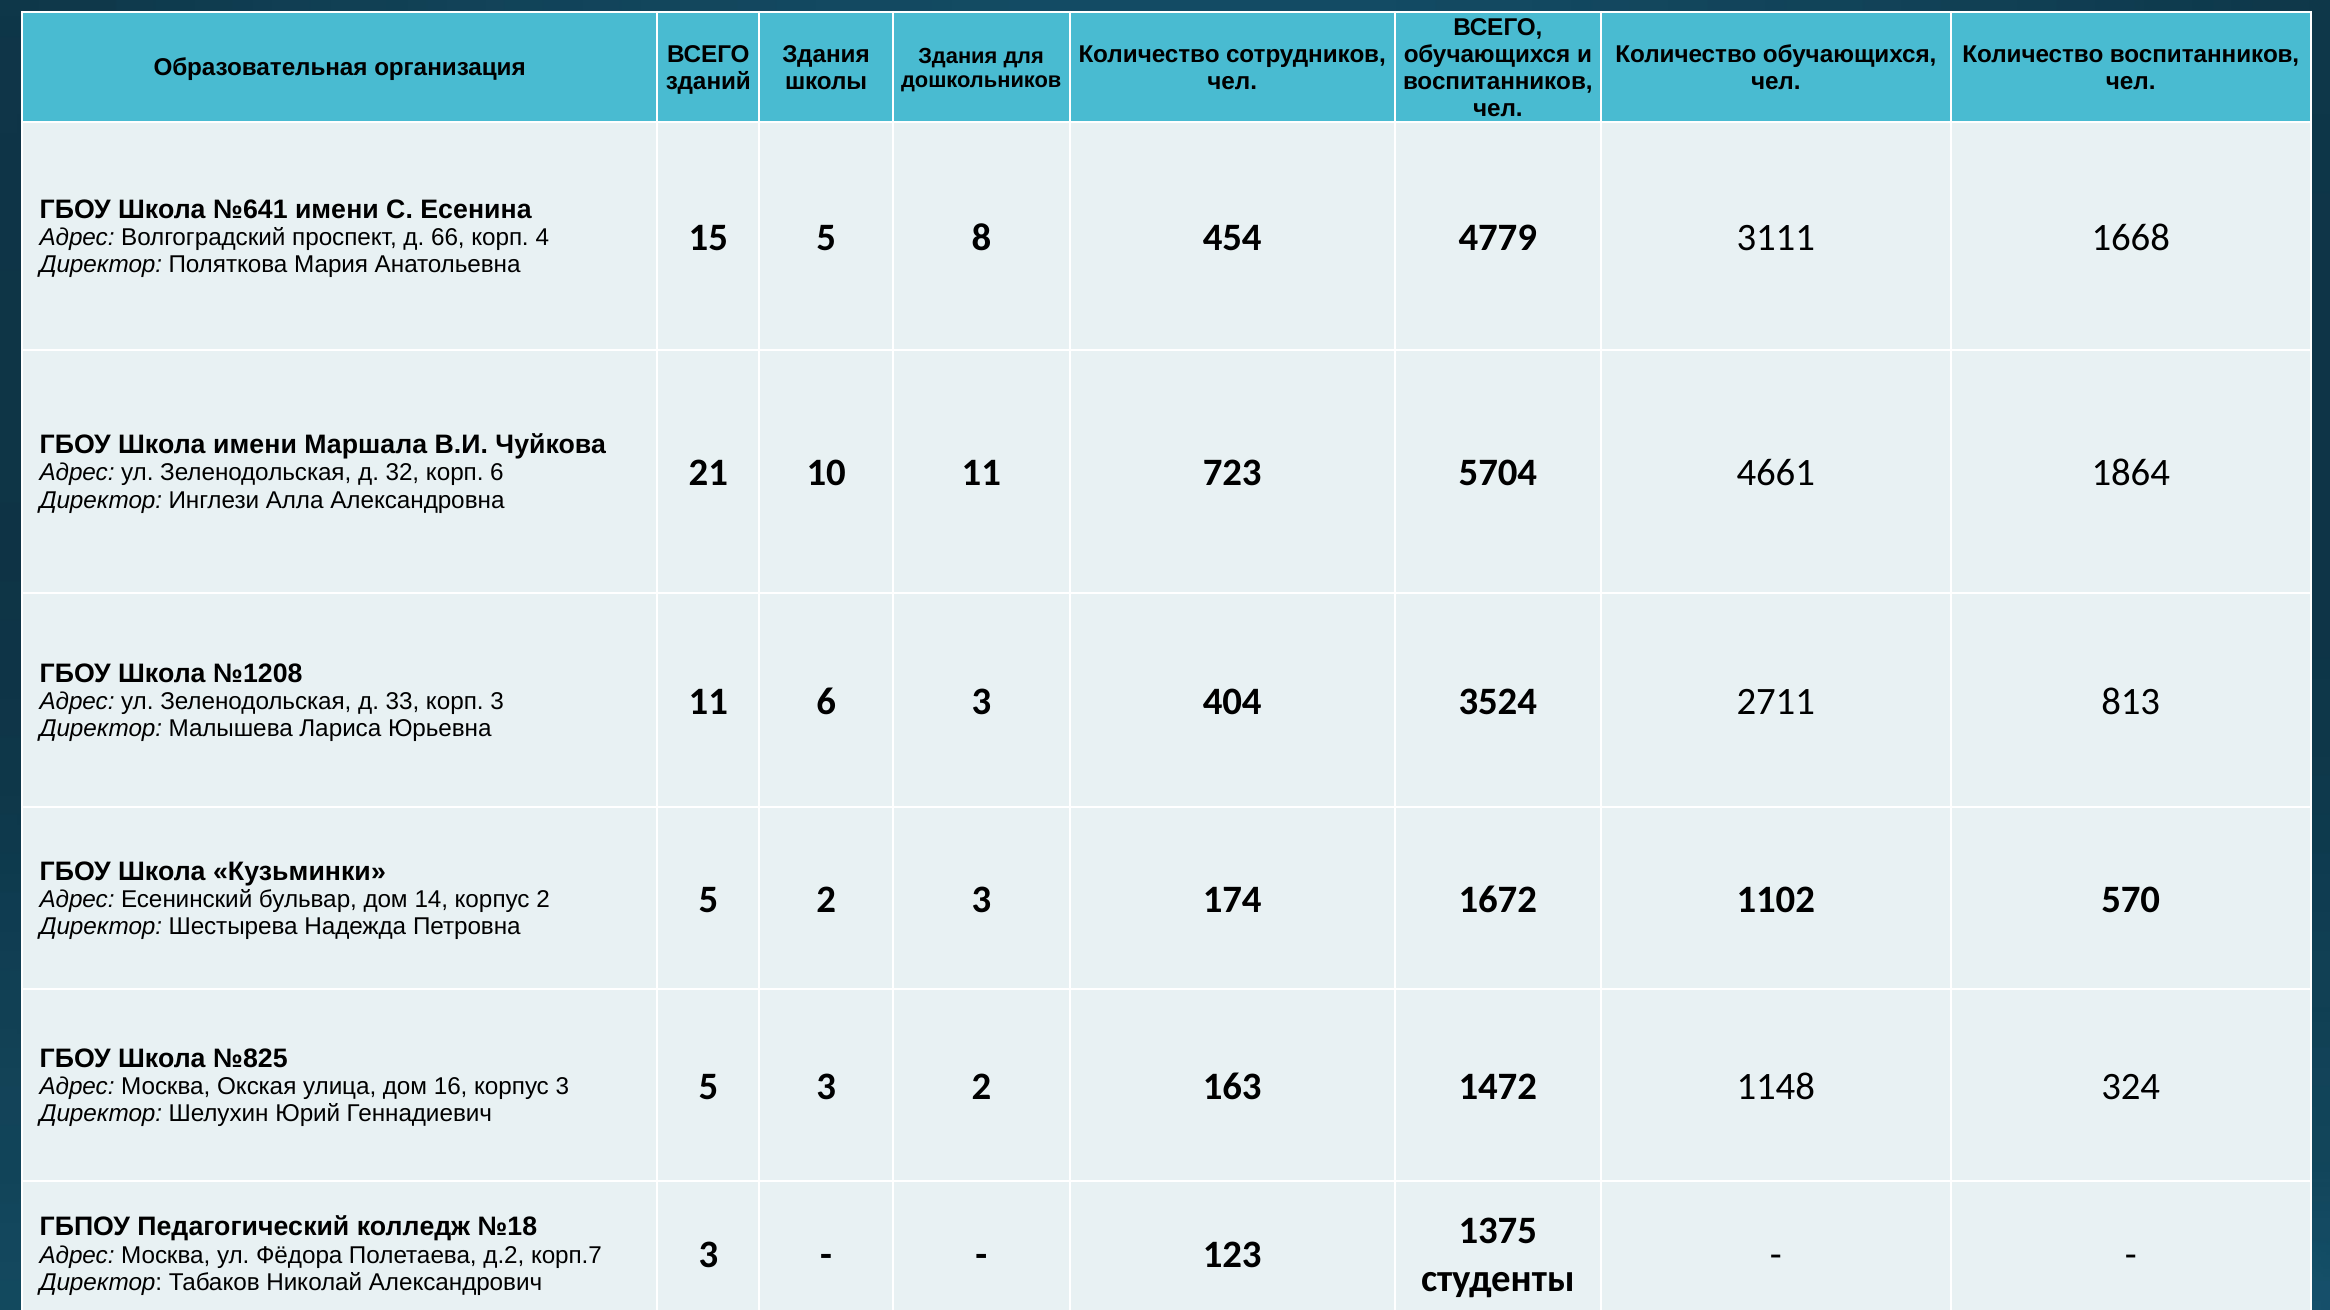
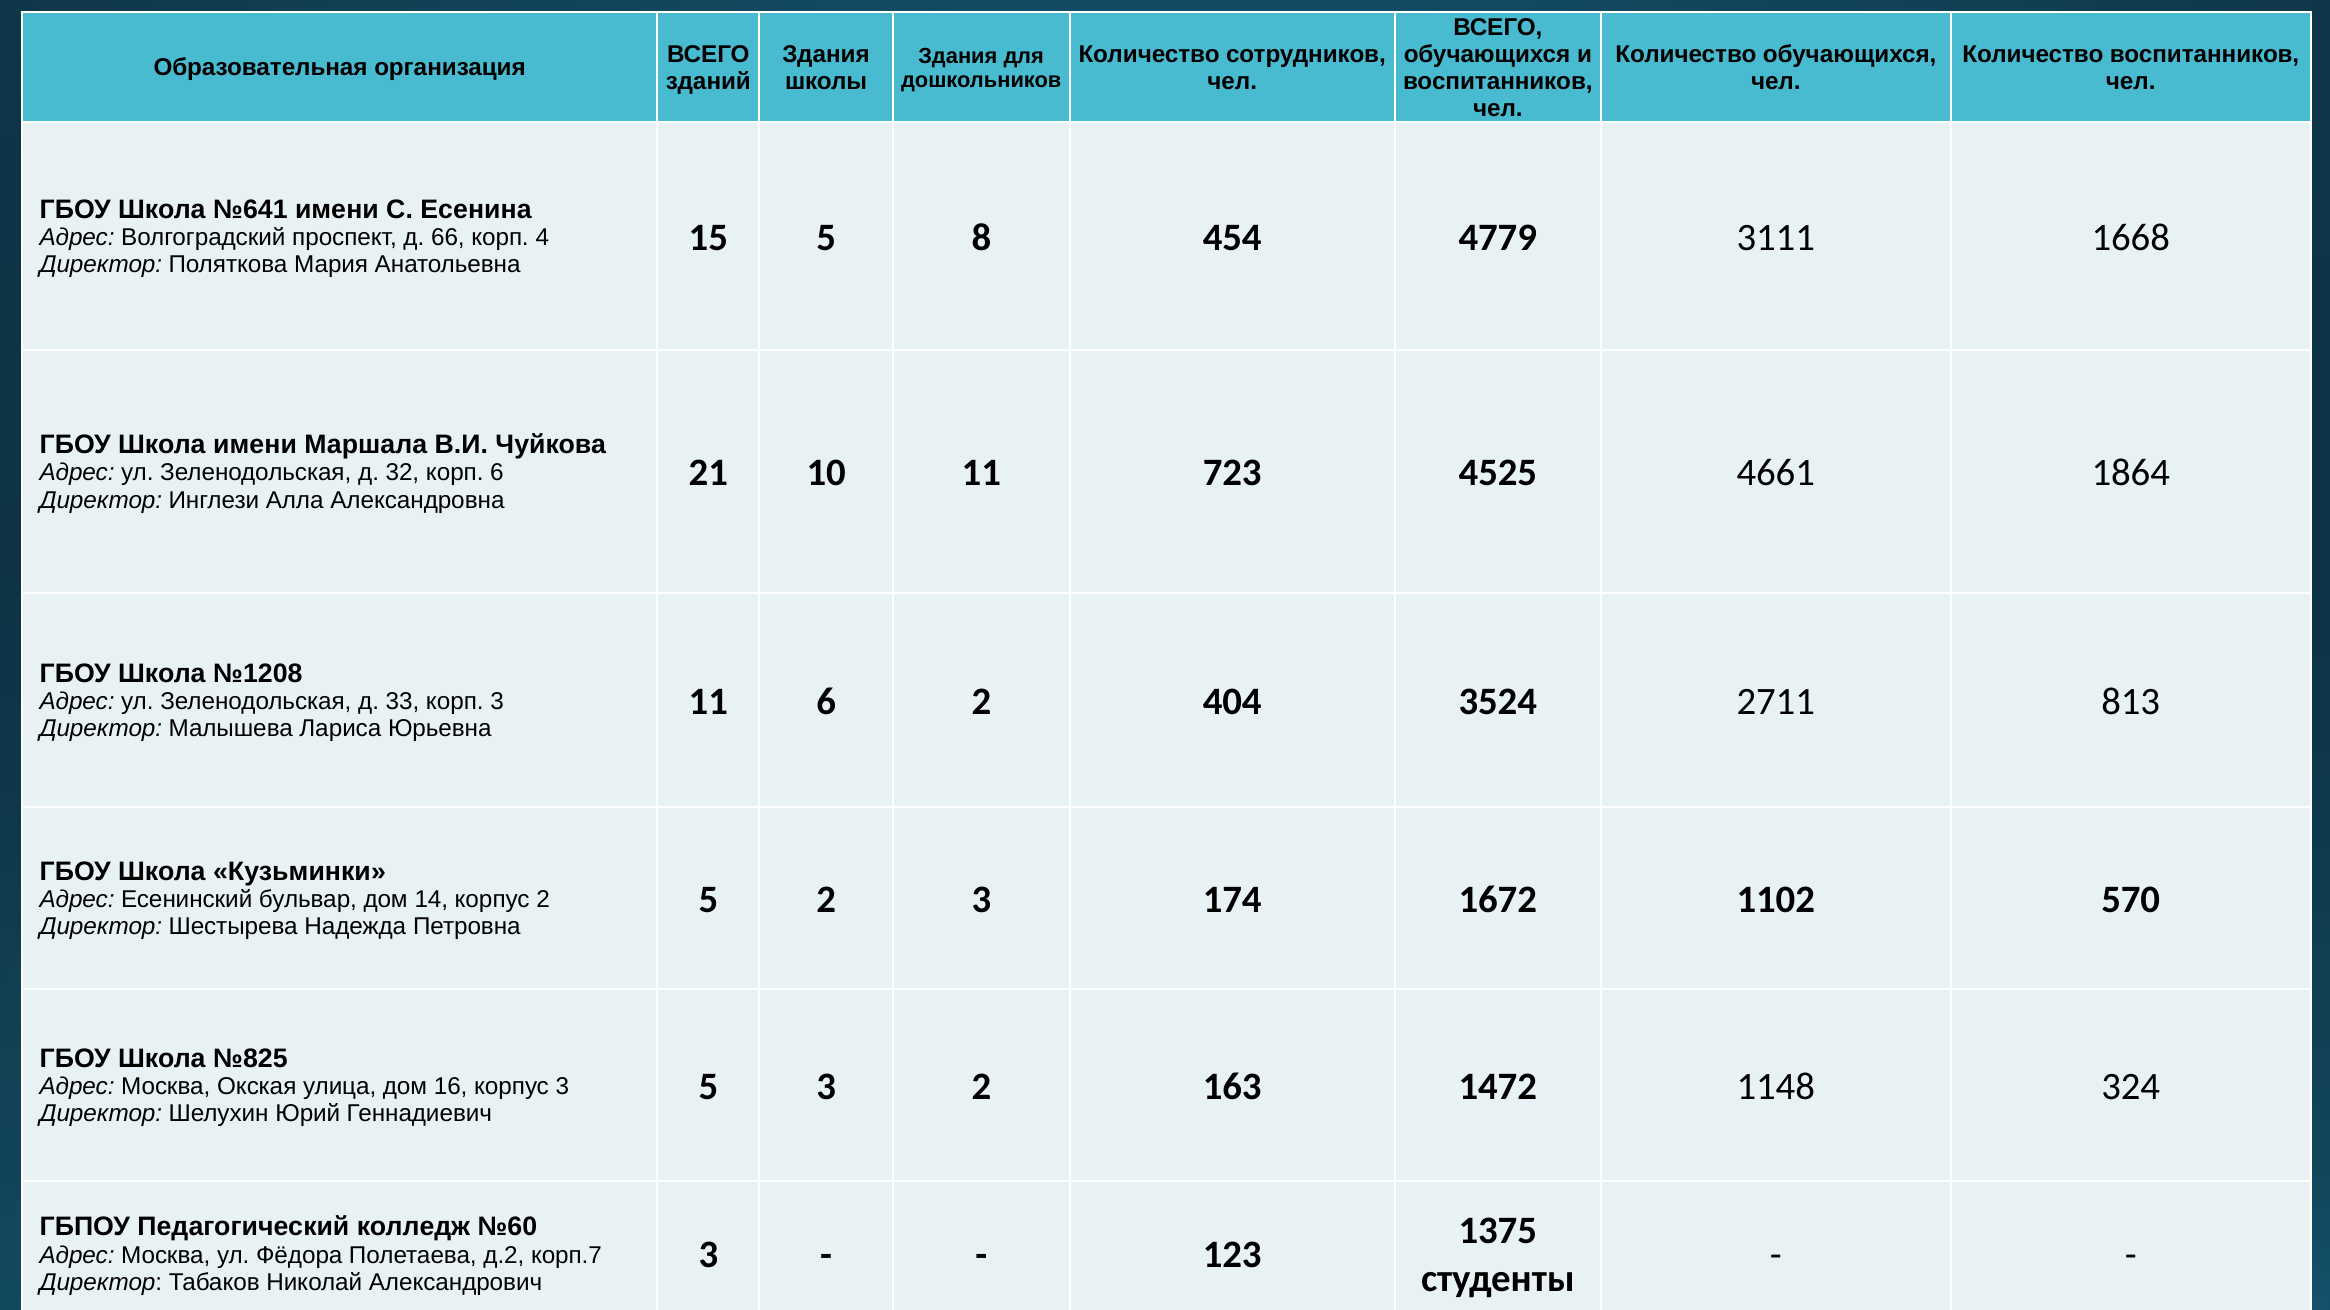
5704: 5704 -> 4525
6 3: 3 -> 2
№18: №18 -> №60
